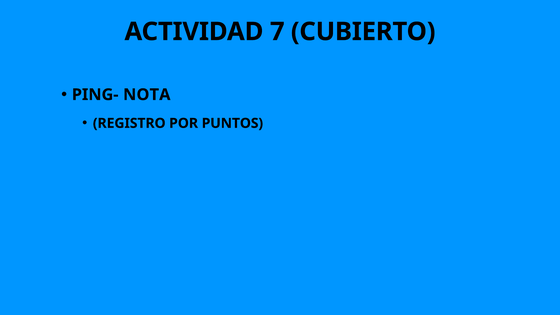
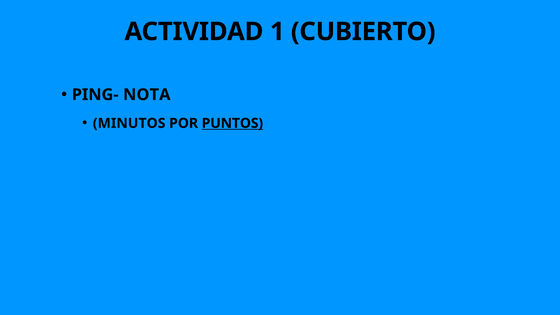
7: 7 -> 1
REGISTRO: REGISTRO -> MINUTOS
PUNTOS underline: none -> present
